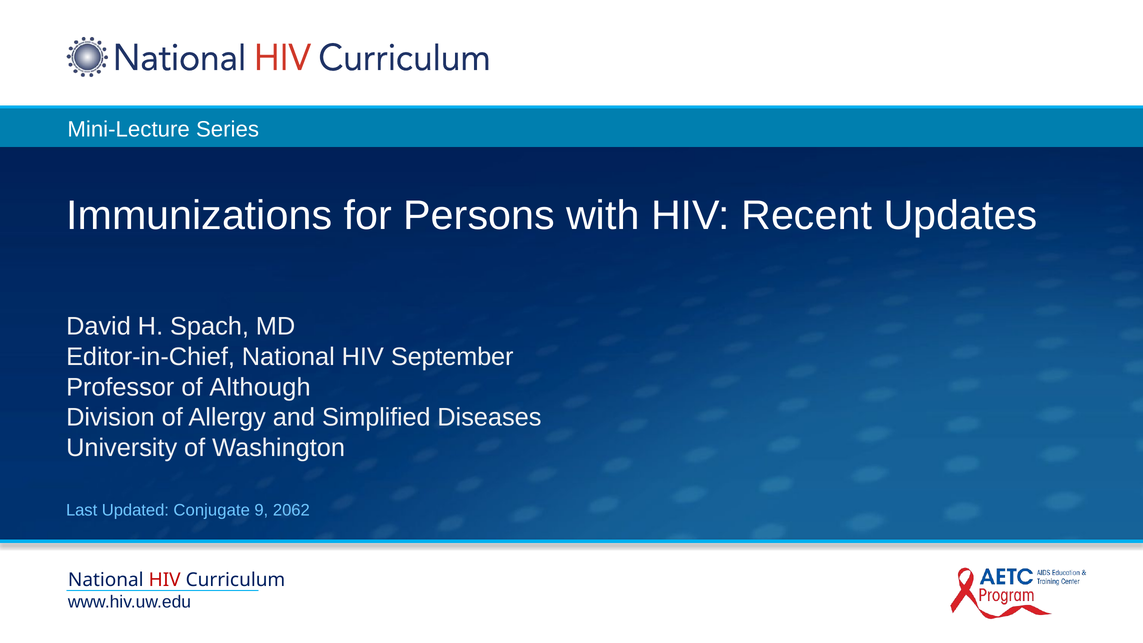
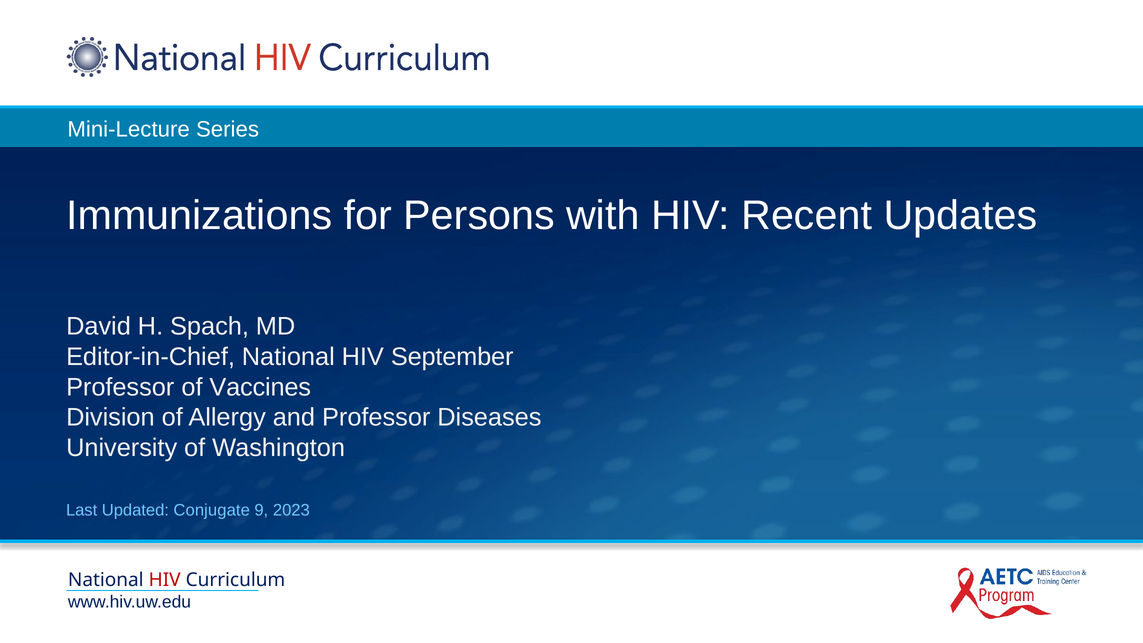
Although: Although -> Vaccines
and Simplified: Simplified -> Professor
2062: 2062 -> 2023
